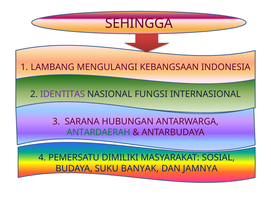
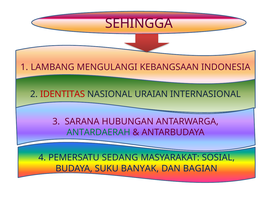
IDENTITAS colour: purple -> red
FUNGSI: FUNGSI -> URAIAN
DIMILIKI: DIMILIKI -> SEDANG
JAMNYA: JAMNYA -> BAGIAN
